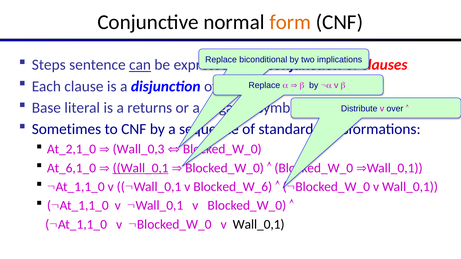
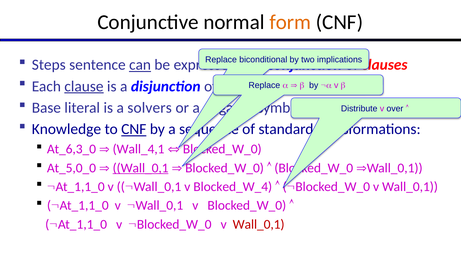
clause underline: none -> present
returns: returns -> solvers
Sometimes: Sometimes -> Knowledge
CNF at (134, 129) underline: none -> present
At_2,1_0: At_2,1_0 -> At_6,3_0
Wall_0,3: Wall_0,3 -> Wall_4,1
At_6,1_0: At_6,1_0 -> At_5,0_0
Blocked_W_6: Blocked_W_6 -> Blocked_W_4
Wall_0,1 at (259, 225) colour: black -> red
